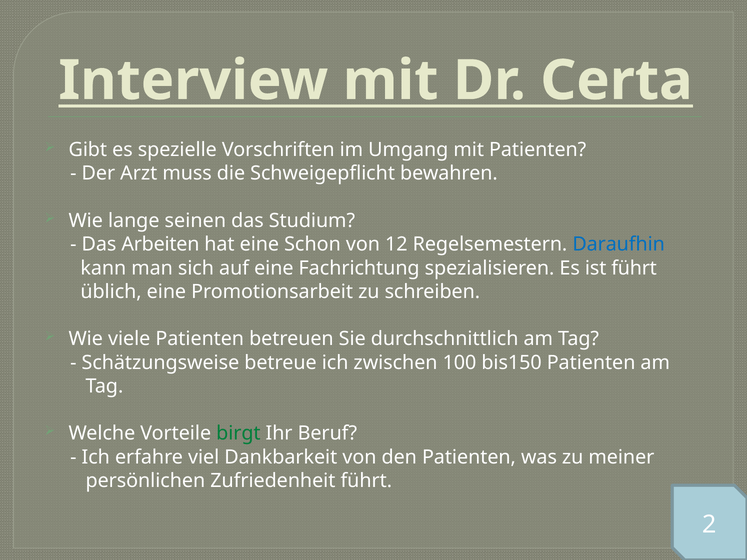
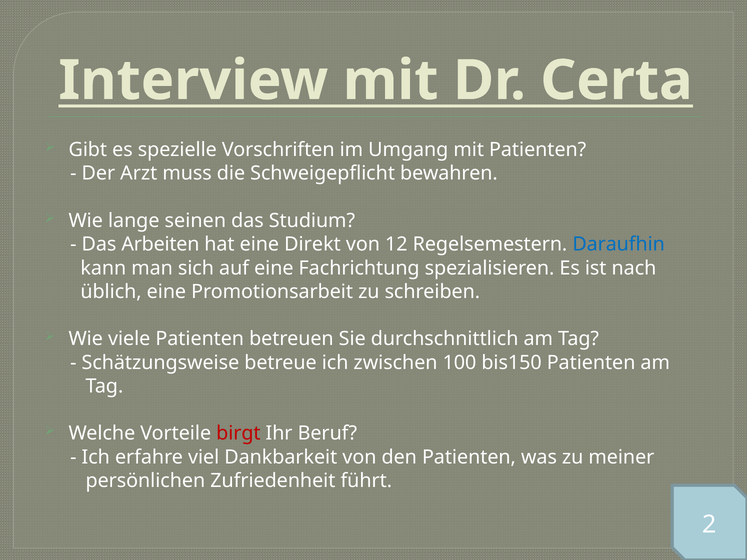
Schon: Schon -> Direkt
ist führt: führt -> nach
birgt colour: green -> red
